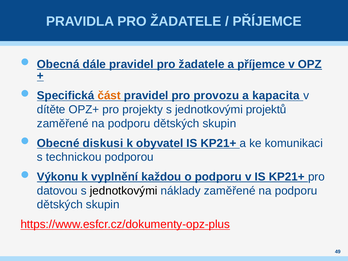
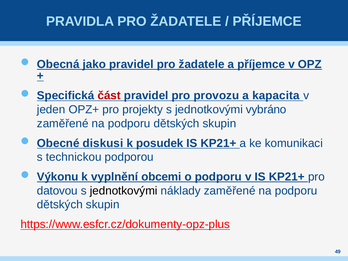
dále: dále -> jako
část colour: orange -> red
dítěte: dítěte -> jeden
projektů: projektů -> vybráno
obyvatel: obyvatel -> posudek
každou: každou -> obcemi
